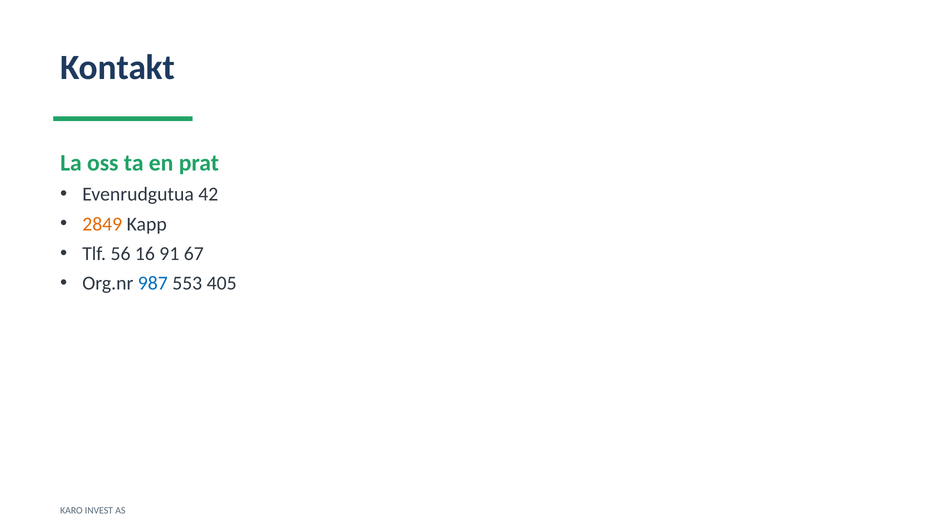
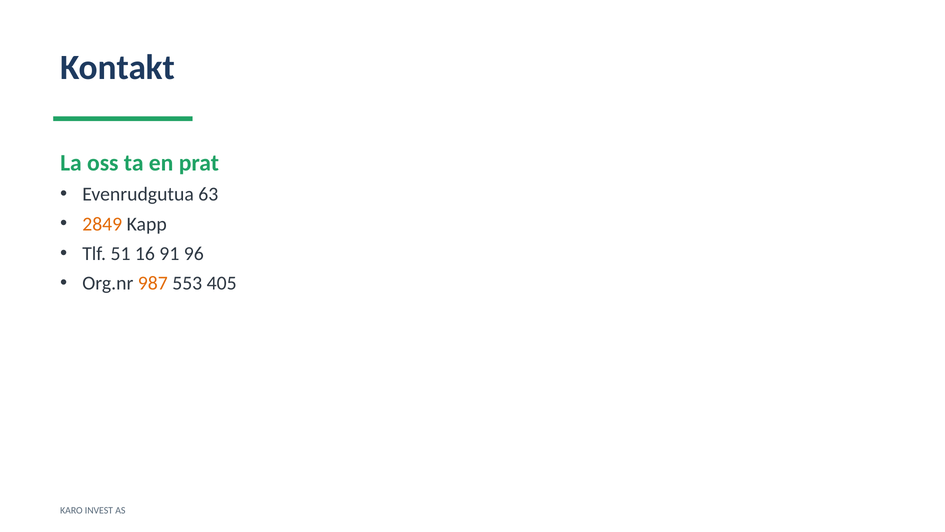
42: 42 -> 63
56: 56 -> 51
67: 67 -> 96
987 colour: blue -> orange
